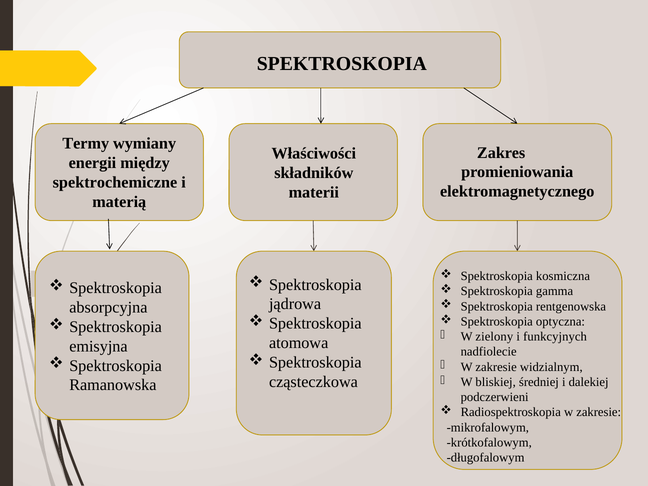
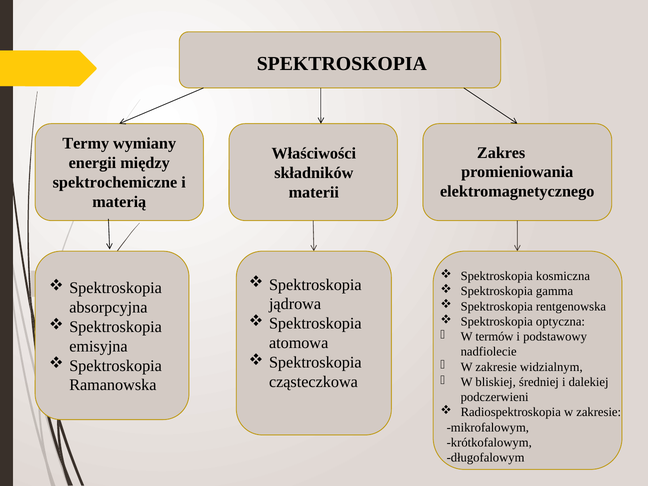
zielony: zielony -> termów
funkcyjnych: funkcyjnych -> podstawowy
